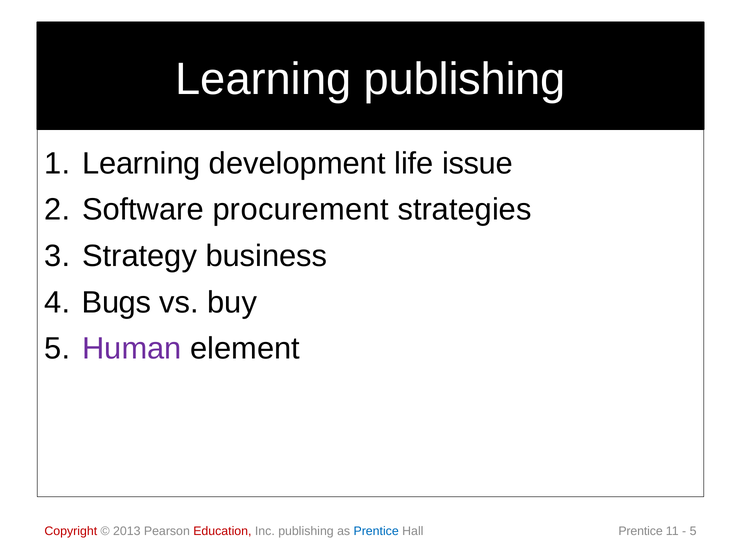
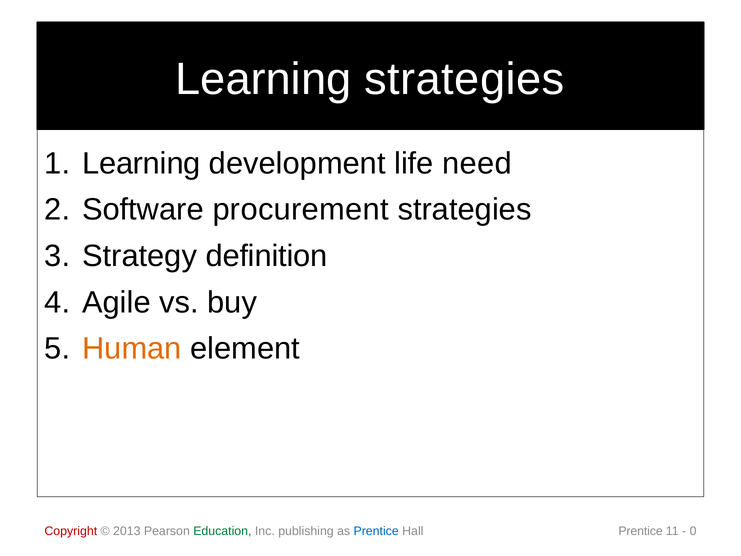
Learning publishing: publishing -> strategies
issue: issue -> need
business: business -> definition
Bugs: Bugs -> Agile
Human colour: purple -> orange
Education colour: red -> green
5 at (693, 531): 5 -> 0
